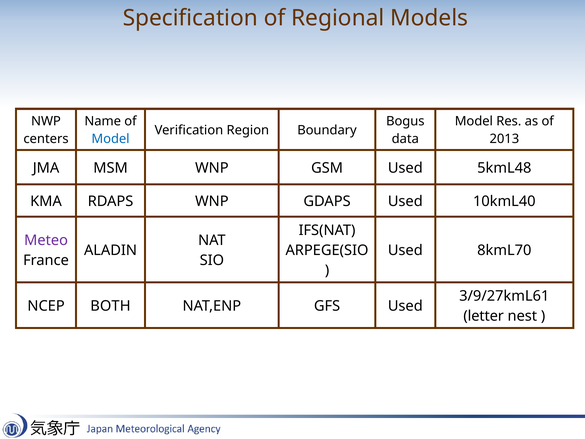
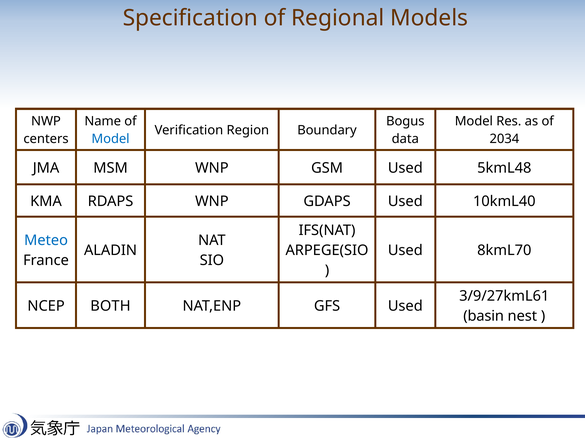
2013: 2013 -> 2034
Meteo colour: purple -> blue
letter: letter -> basin
